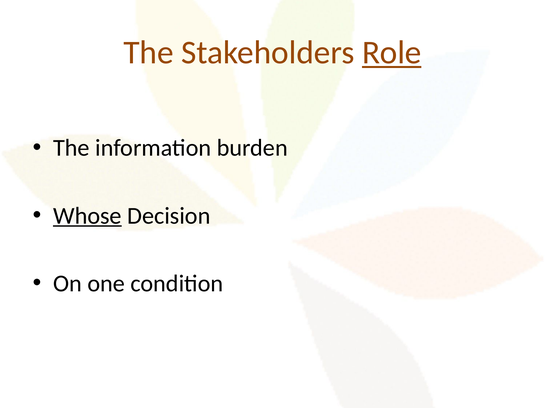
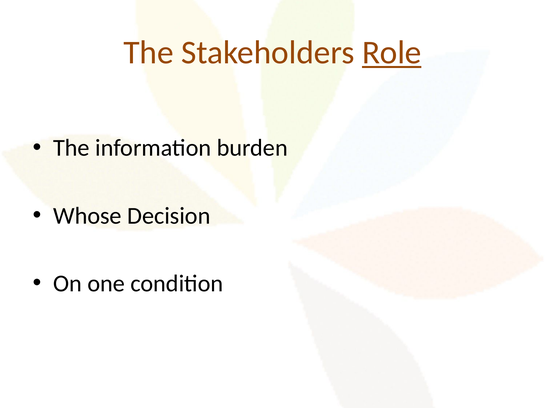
Whose underline: present -> none
